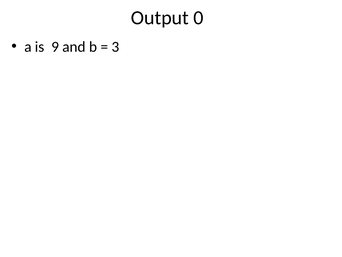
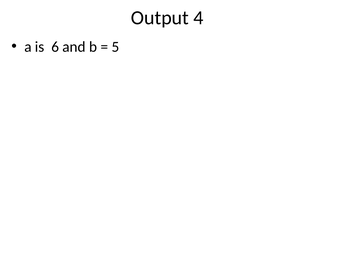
0: 0 -> 4
9: 9 -> 6
3: 3 -> 5
